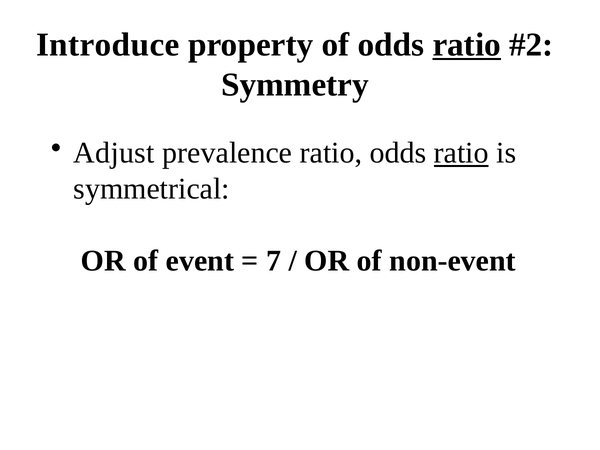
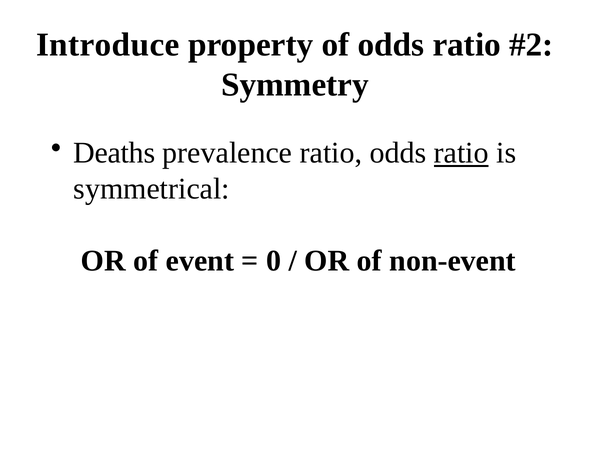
ratio at (467, 45) underline: present -> none
Adjust: Adjust -> Deaths
7: 7 -> 0
